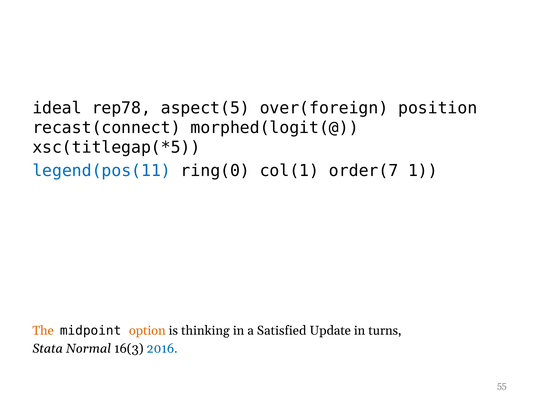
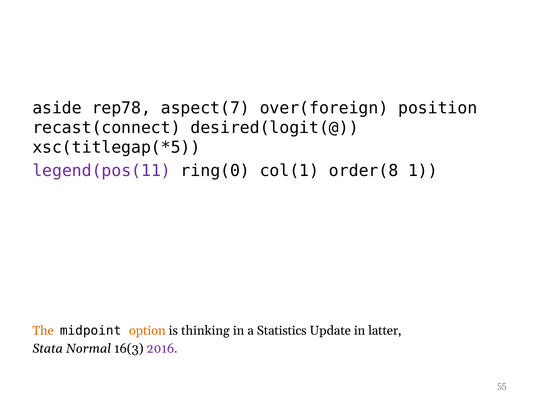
ideal: ideal -> aside
aspect(5: aspect(5 -> aspect(7
morphed(logit(@: morphed(logit(@ -> desired(logit(@
legend(pos(11 colour: blue -> purple
order(7: order(7 -> order(8
Satisfied: Satisfied -> Statistics
turns: turns -> latter
2016 colour: blue -> purple
